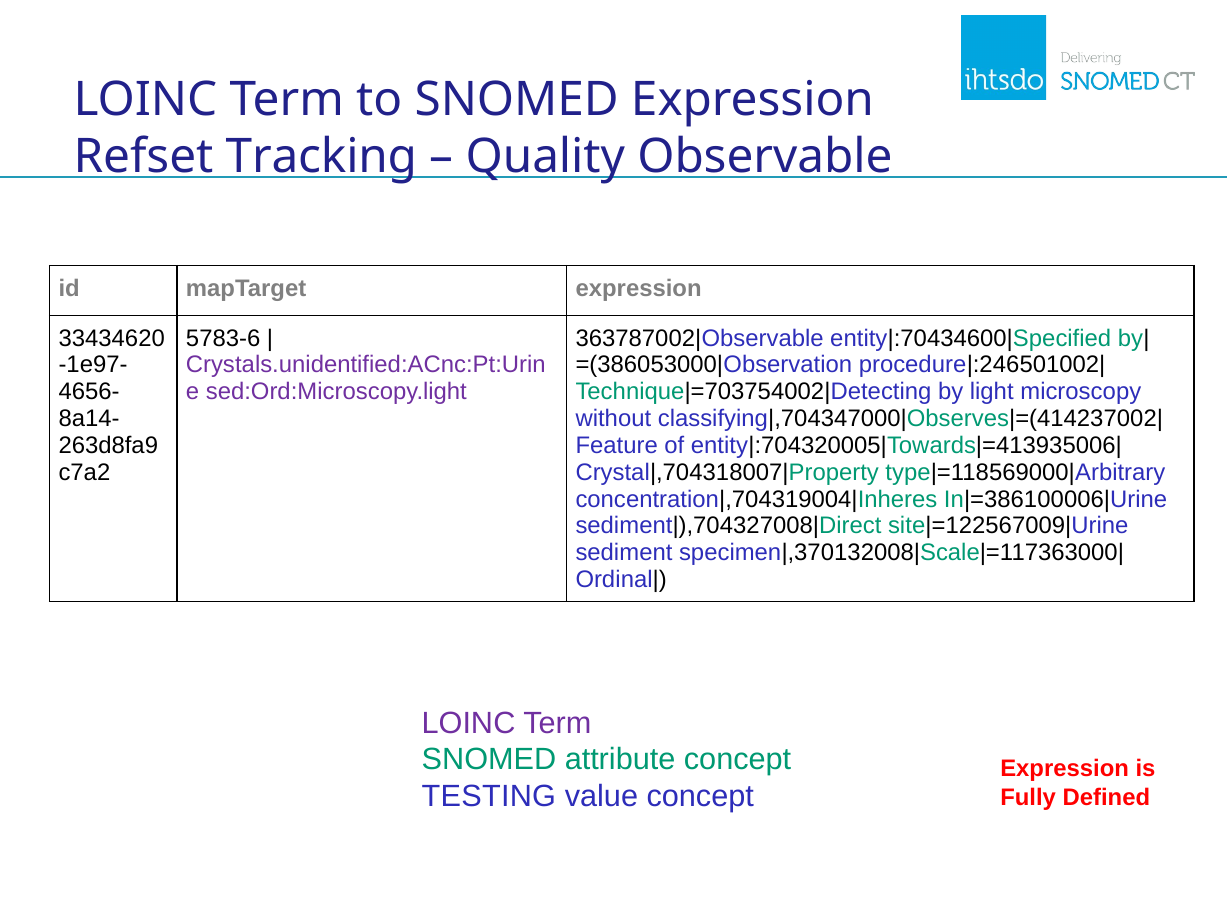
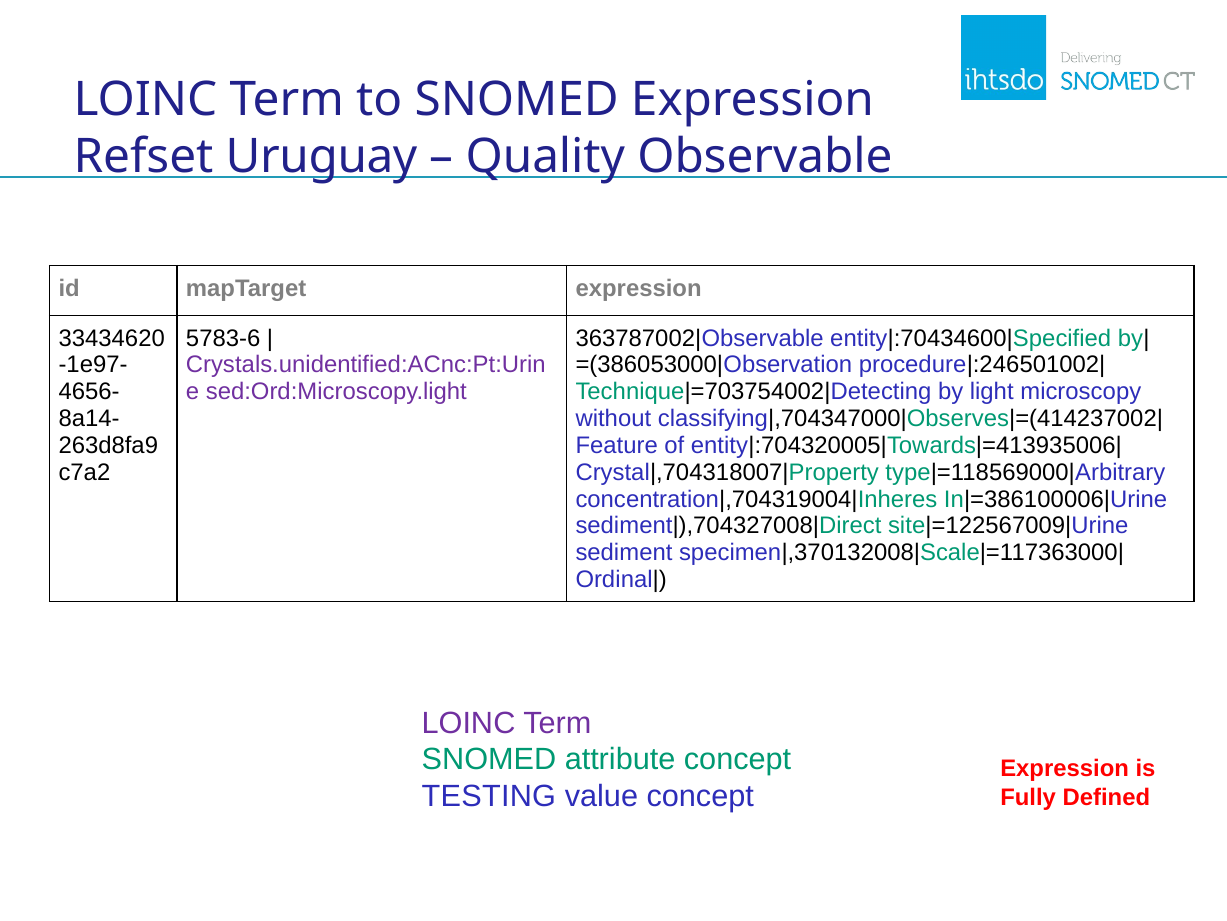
Tracking: Tracking -> Uruguay
